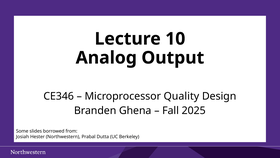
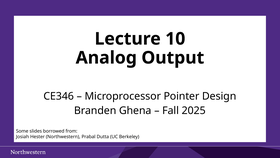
Quality: Quality -> Pointer
